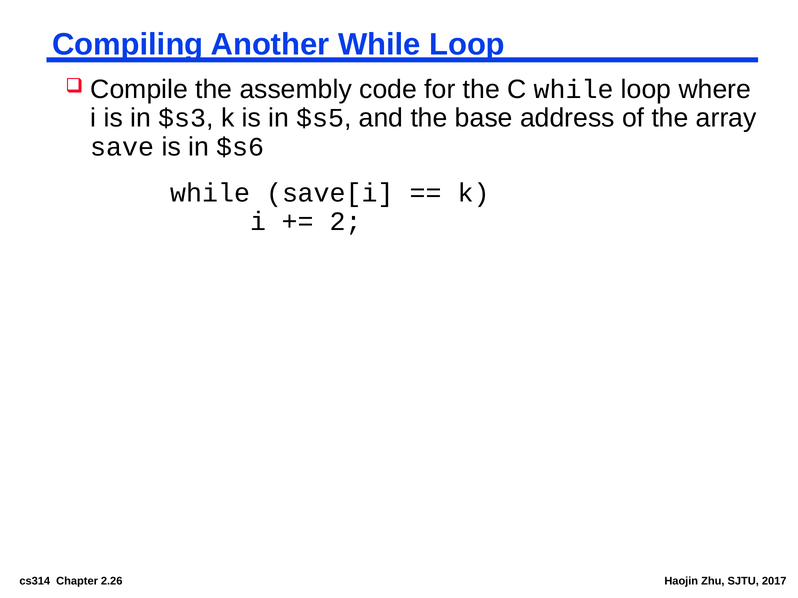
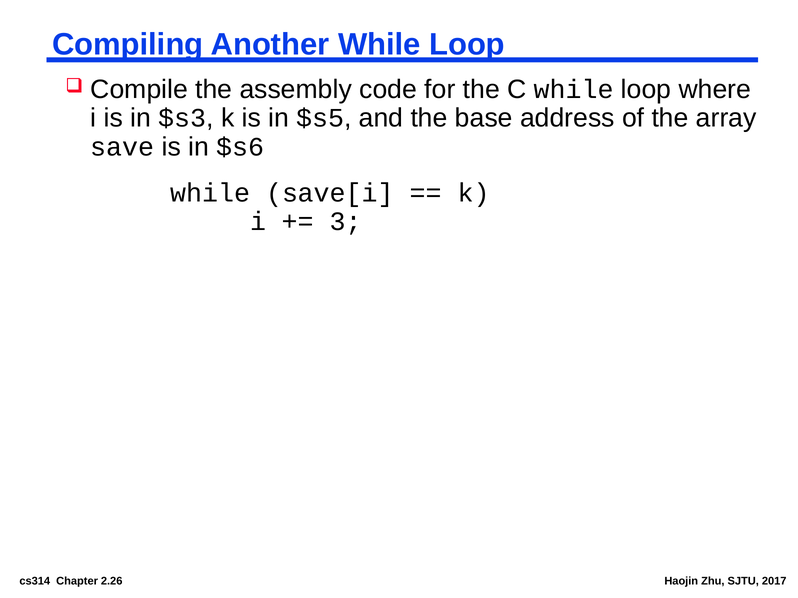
2: 2 -> 3
